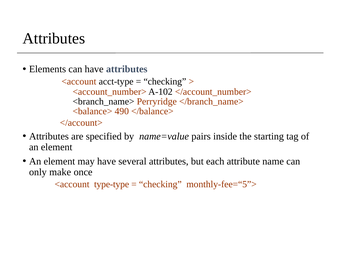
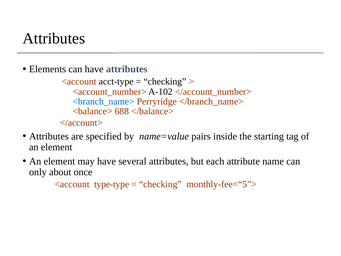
<branch_name> colour: black -> blue
490: 490 -> 688
make: make -> about
